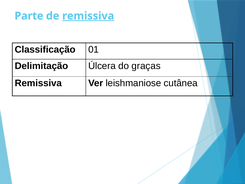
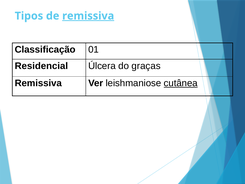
Parte: Parte -> Tipos
Delimitação: Delimitação -> Residencial
cutânea underline: none -> present
